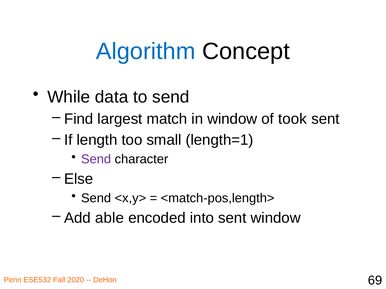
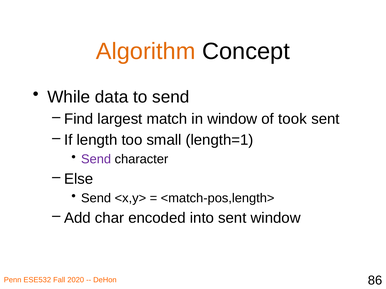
Algorithm colour: blue -> orange
able: able -> char
69: 69 -> 86
